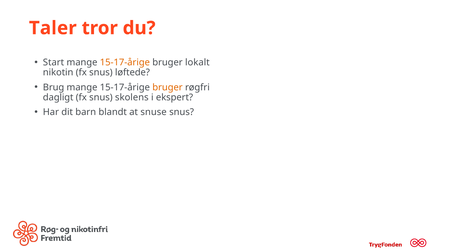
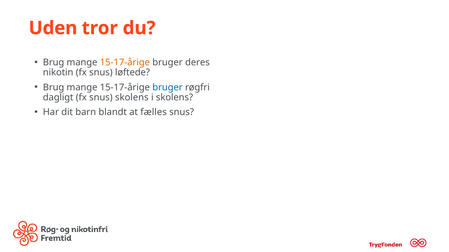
Taler: Taler -> Uden
Start at (53, 63): Start -> Brug
lokalt: lokalt -> deres
bruger at (168, 87) colour: orange -> blue
i ekspert: ekspert -> skolens
snuse: snuse -> fælles
